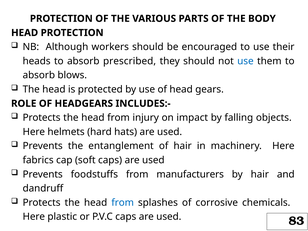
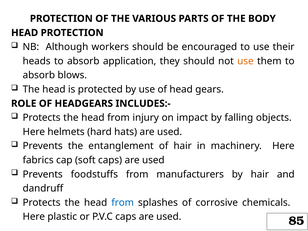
prescribed: prescribed -> application
use at (245, 61) colour: blue -> orange
83: 83 -> 85
